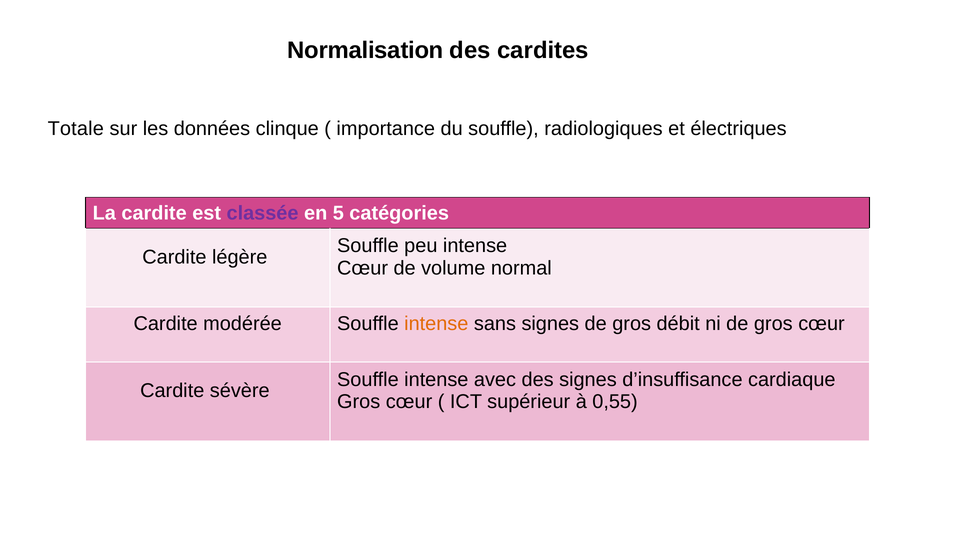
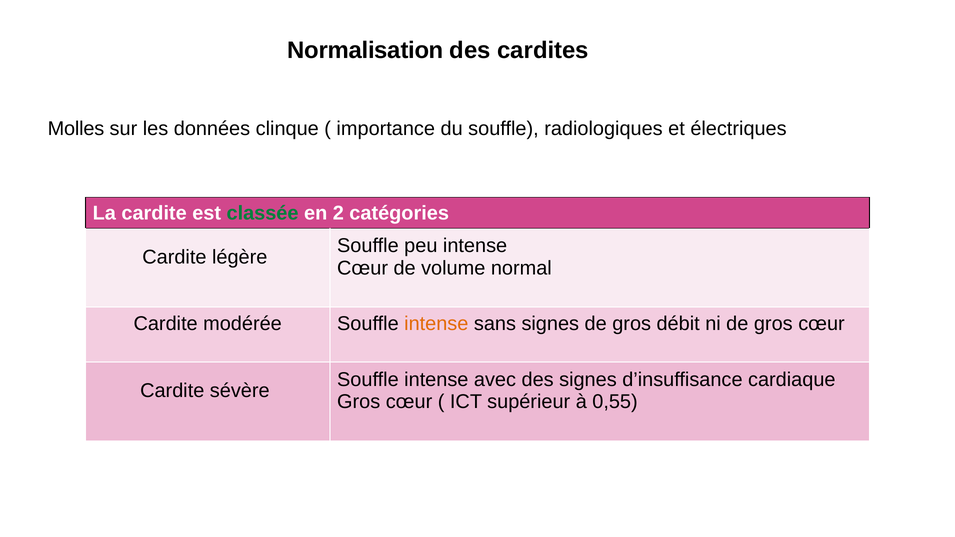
Totale: Totale -> Molles
classée colour: purple -> green
5: 5 -> 2
